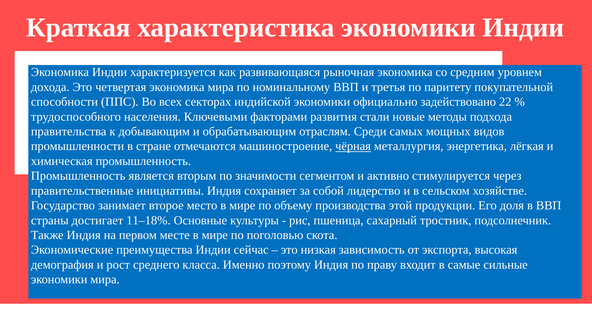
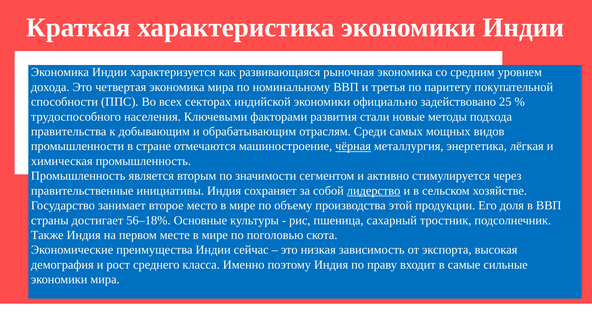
22: 22 -> 25
лидерство underline: none -> present
11–18%: 11–18% -> 56–18%
